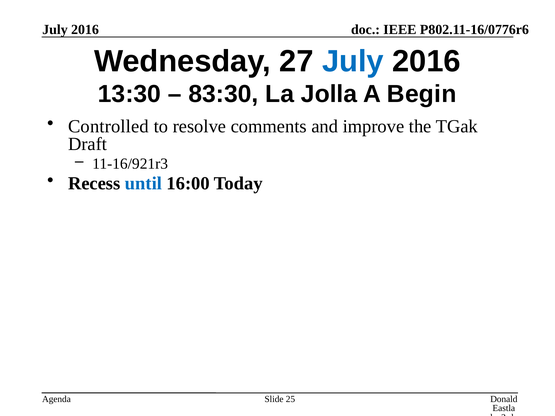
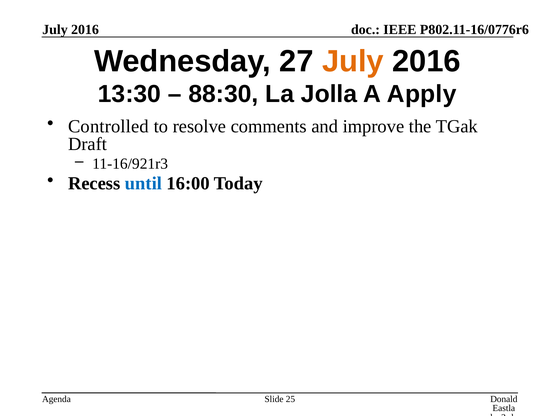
July at (353, 61) colour: blue -> orange
83:30: 83:30 -> 88:30
Begin: Begin -> Apply
